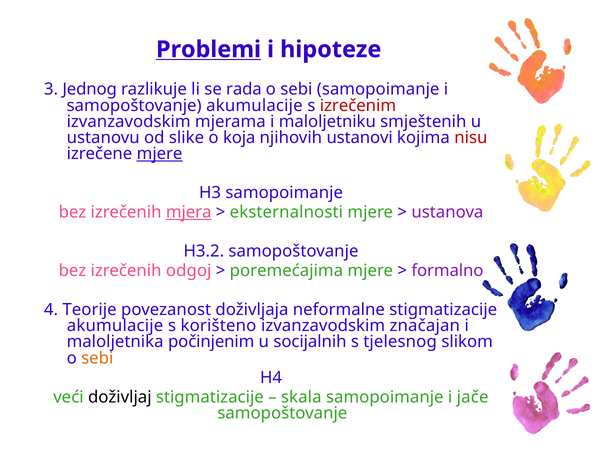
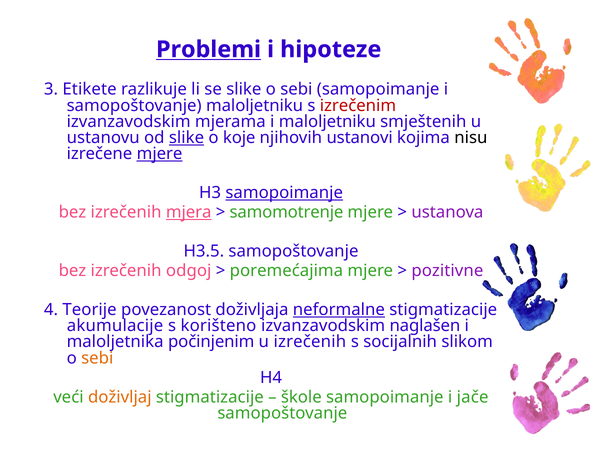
Jednog: Jednog -> Etikete
se rada: rada -> slike
samopoštovanje akumulacije: akumulacije -> maloljetniku
slike at (187, 138) underline: none -> present
koja: koja -> koje
nisu colour: red -> black
samopoimanje at (284, 193) underline: none -> present
eksternalnosti: eksternalnosti -> samomotrenje
H3.2: H3.2 -> H3.5
formalno: formalno -> pozitivne
neformalne underline: none -> present
značajan: značajan -> naglašen
u socijalnih: socijalnih -> izrečenih
tjelesnog: tjelesnog -> socijalnih
doživljaj colour: black -> orange
skala: skala -> škole
